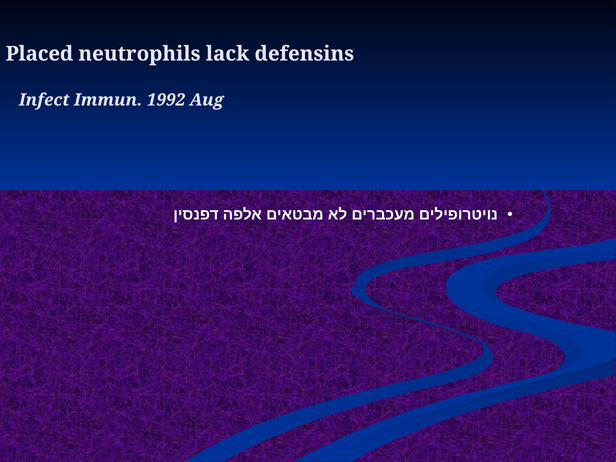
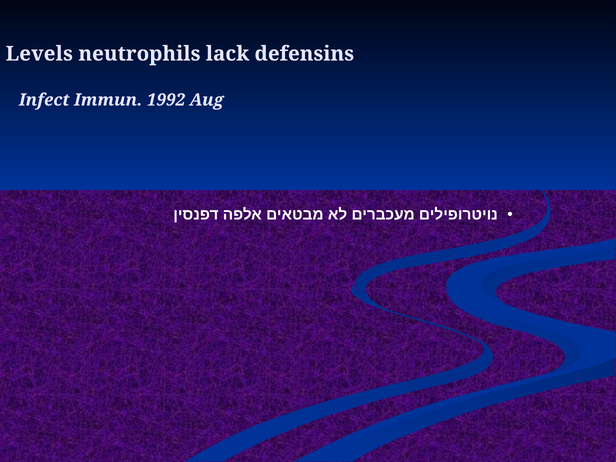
Placed: Placed -> Levels
